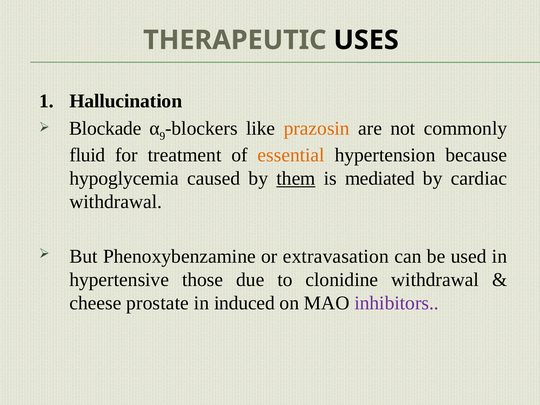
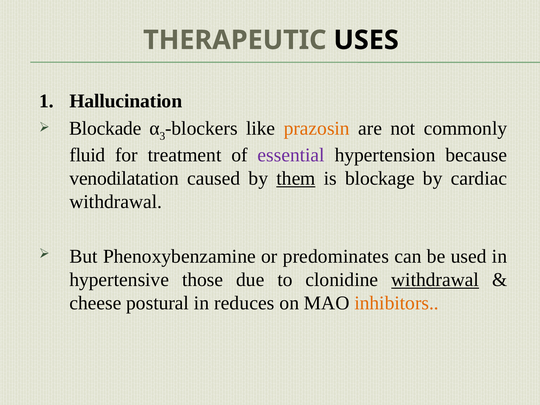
9: 9 -> 3
essential colour: orange -> purple
hypoglycemia: hypoglycemia -> venodilatation
mediated: mediated -> blockage
extravasation: extravasation -> predominates
withdrawal at (435, 280) underline: none -> present
prostate: prostate -> postural
induced: induced -> reduces
inhibitors colour: purple -> orange
